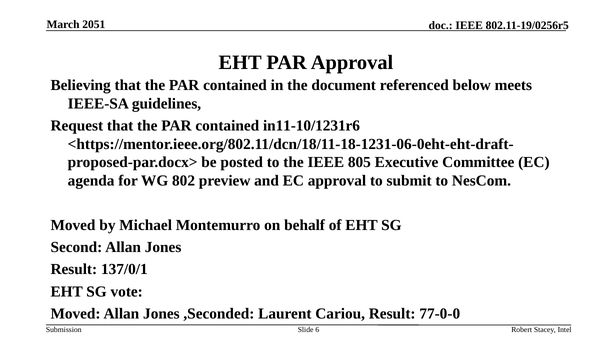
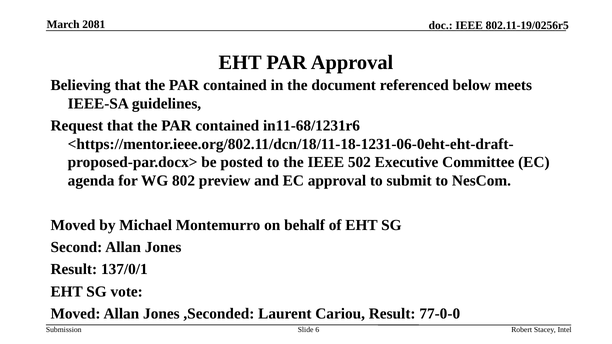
2051: 2051 -> 2081
in11-10/1231r6: in11-10/1231r6 -> in11-68/1231r6
805: 805 -> 502
